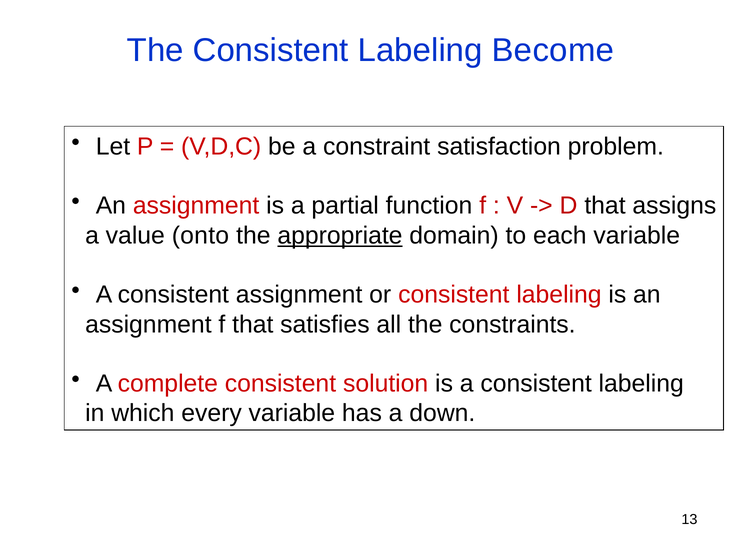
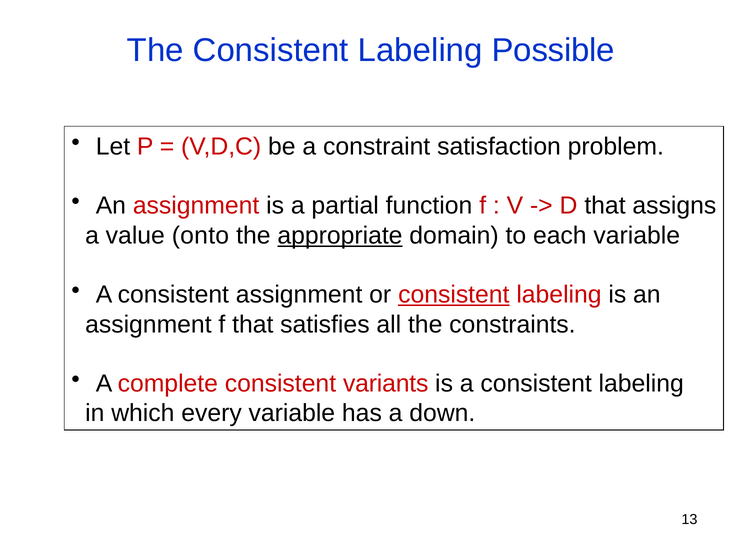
Become: Become -> Possible
consistent at (454, 295) underline: none -> present
solution: solution -> variants
